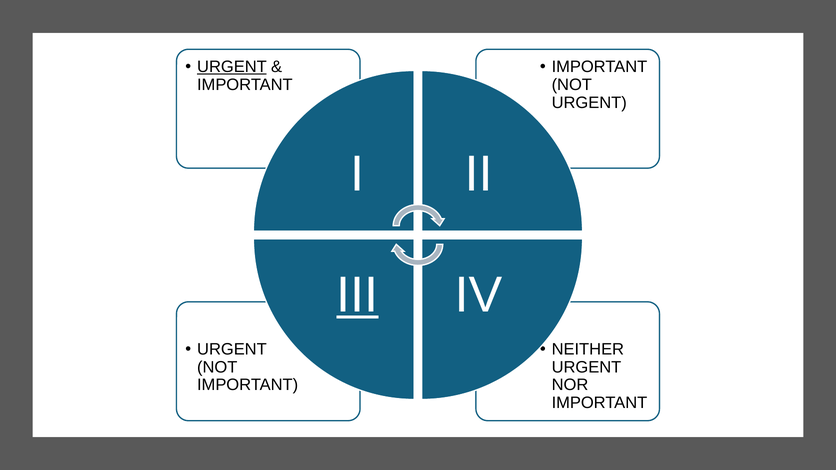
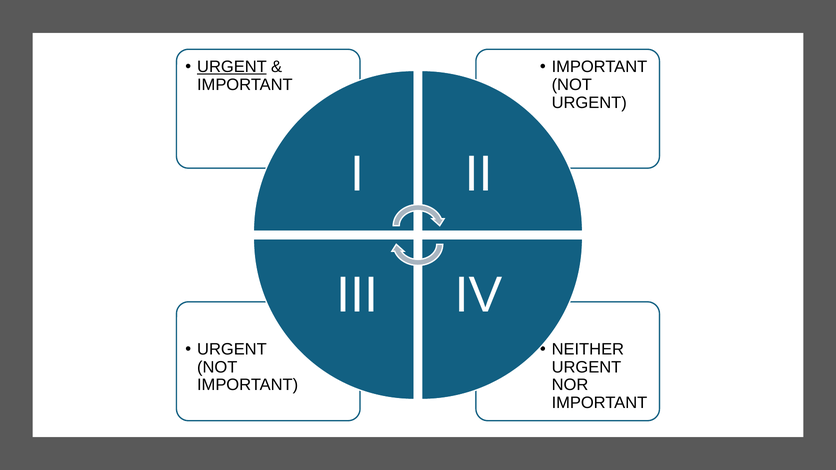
III underline: present -> none
